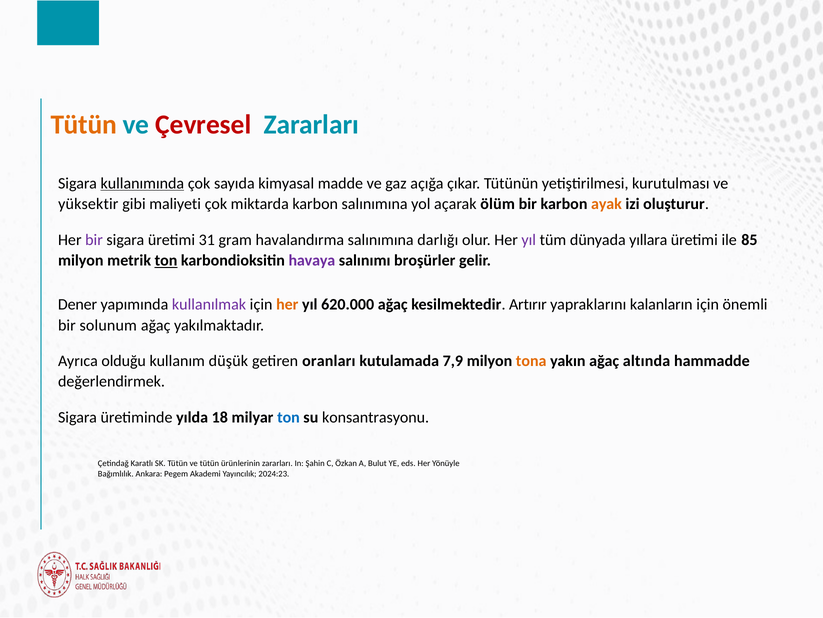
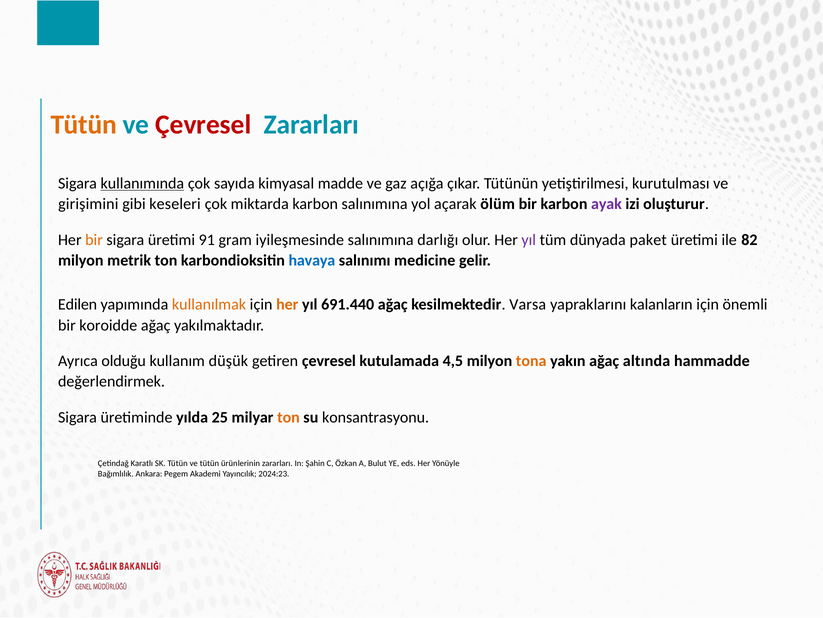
yüksektir: yüksektir -> girişimini
maliyeti: maliyeti -> keseleri
ayak colour: orange -> purple
bir at (94, 240) colour: purple -> orange
31: 31 -> 91
havalandırma: havalandırma -> iyileşmesinde
yıllara: yıllara -> paket
85: 85 -> 82
ton at (166, 260) underline: present -> none
havaya colour: purple -> blue
broşürler: broşürler -> medicine
Dener: Dener -> Edilen
kullanılmak colour: purple -> orange
620.000: 620.000 -> 691.440
Artırır: Artırır -> Varsa
solunum: solunum -> koroidde
getiren oranları: oranları -> çevresel
7,9: 7,9 -> 4,5
18: 18 -> 25
ton at (288, 417) colour: blue -> orange
